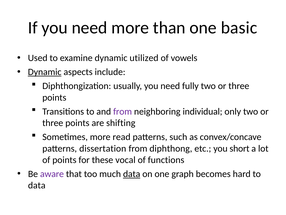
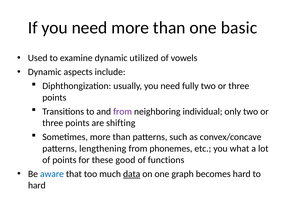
Dynamic at (45, 72) underline: present -> none
Sometimes more read: read -> than
dissertation: dissertation -> lengthening
diphthong: diphthong -> phonemes
short: short -> what
vocal: vocal -> good
aware colour: purple -> blue
data at (37, 185): data -> hard
